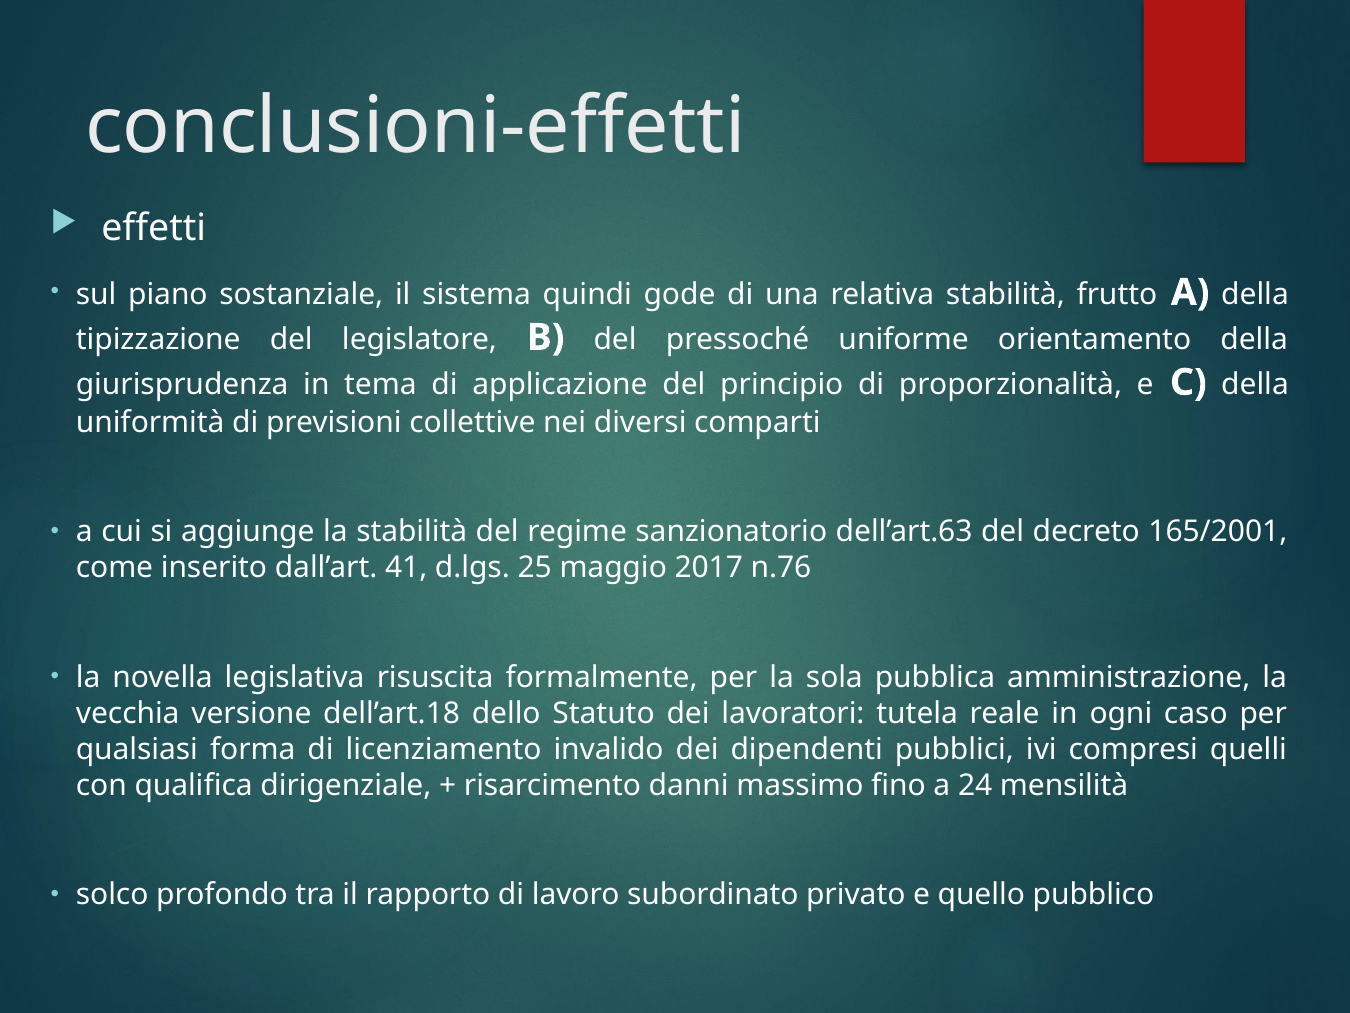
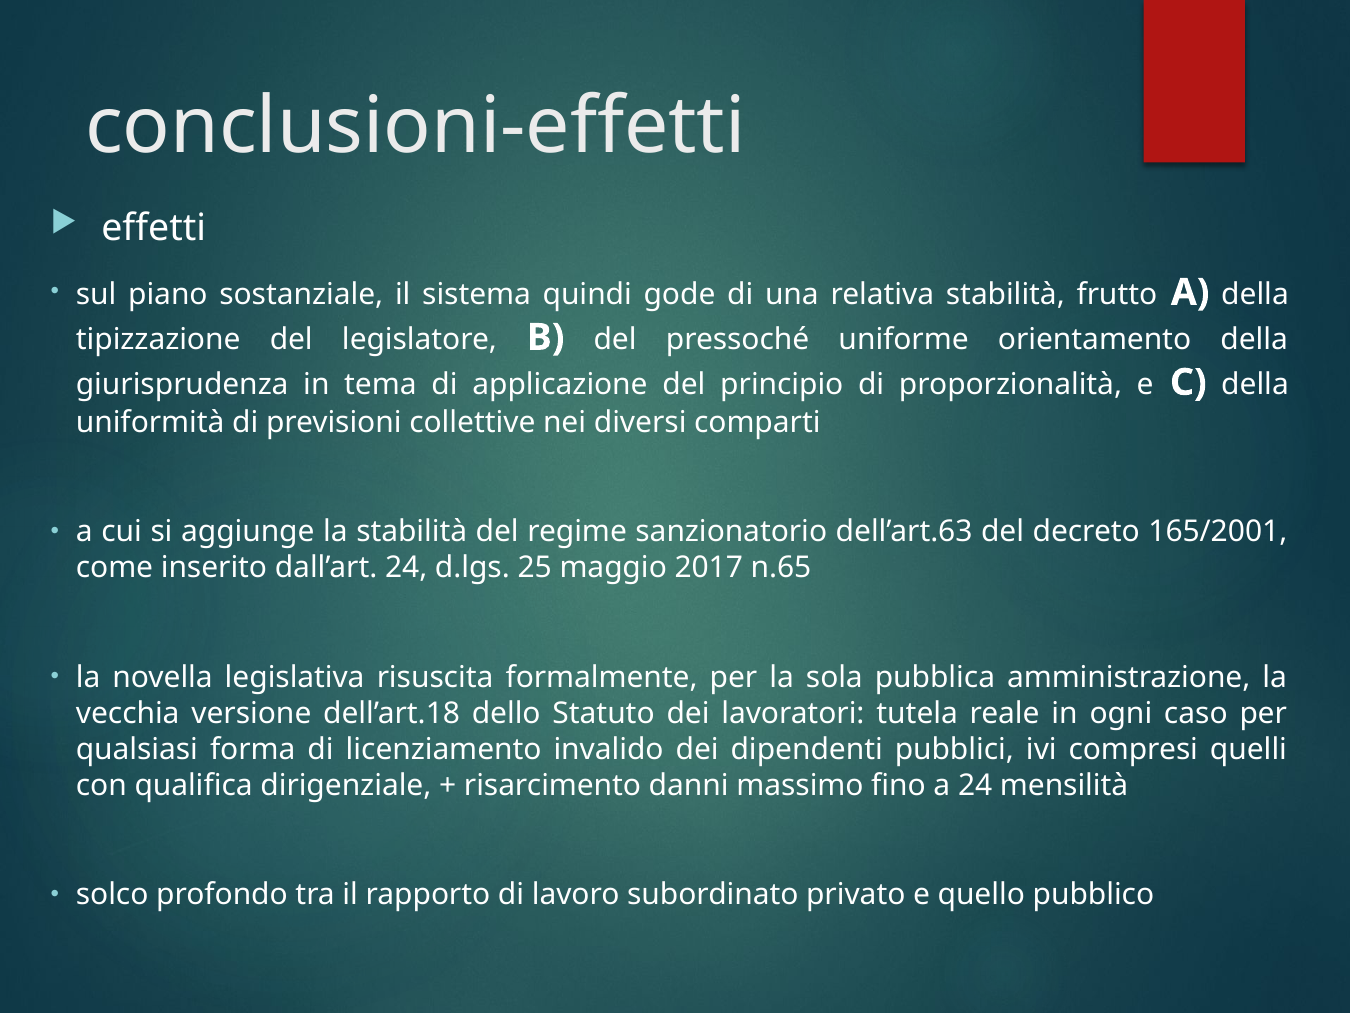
dall’art 41: 41 -> 24
n.76: n.76 -> n.65
